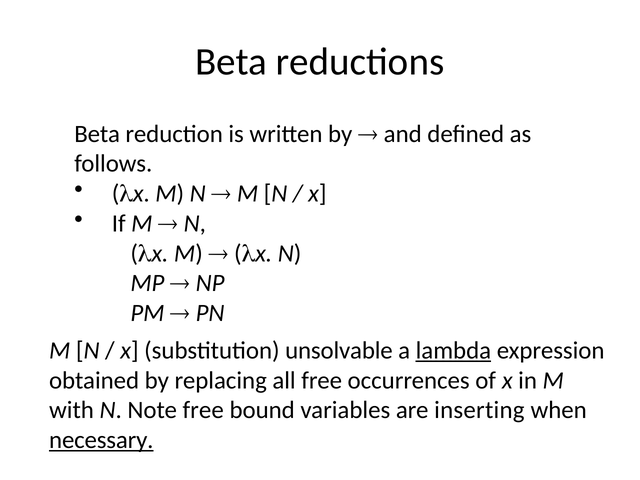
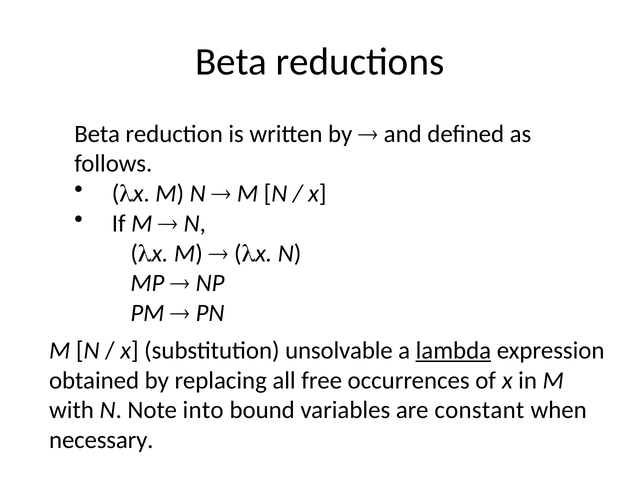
Note free: free -> into
inserting: inserting -> constant
necessary underline: present -> none
